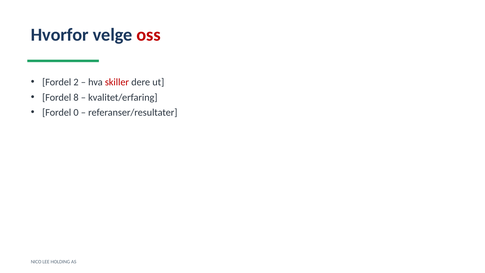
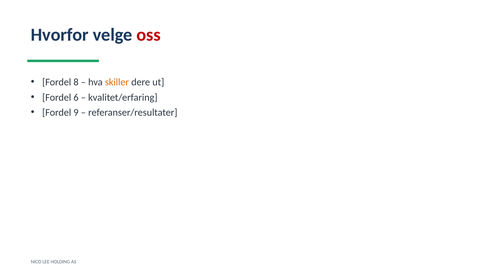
2: 2 -> 8
skiller colour: red -> orange
8: 8 -> 6
0: 0 -> 9
